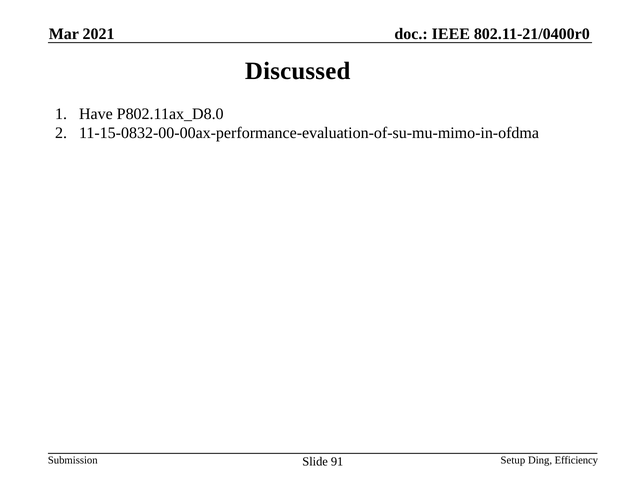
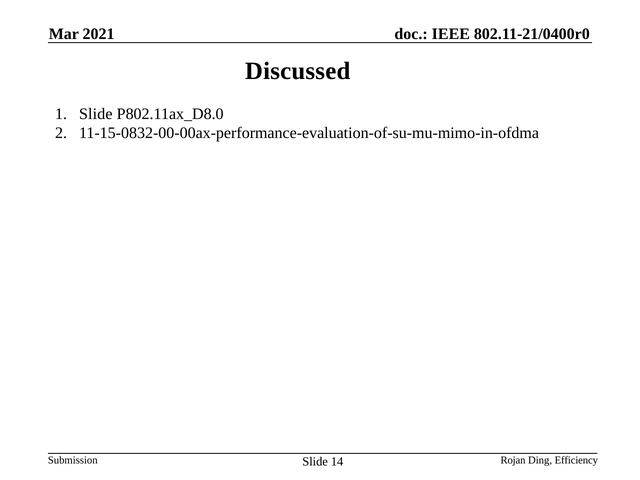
Have at (96, 114): Have -> Slide
Setup: Setup -> Rojan
91: 91 -> 14
